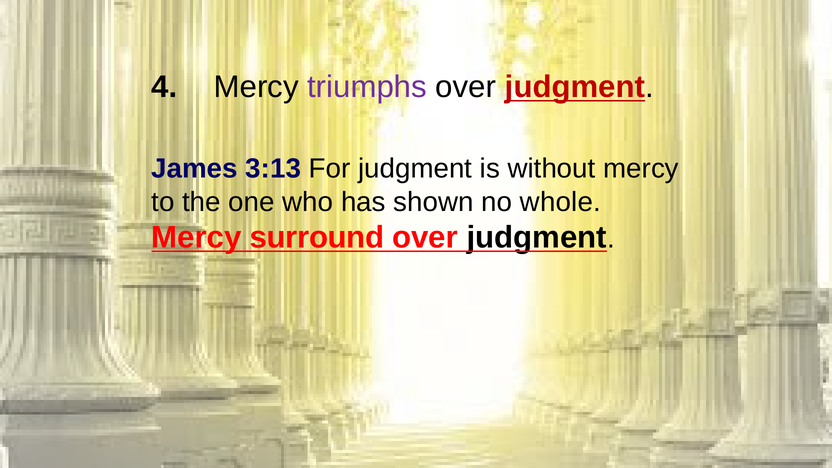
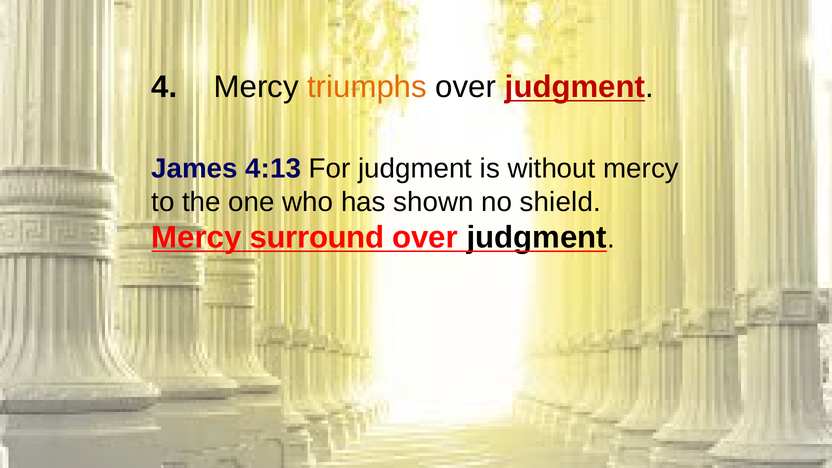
triumphs colour: purple -> orange
3:13: 3:13 -> 4:13
whole: whole -> shield
